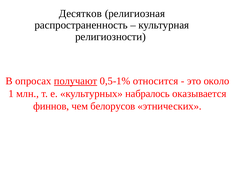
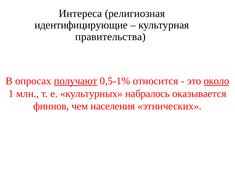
Десятков: Десятков -> Интереса
распространенность: распространенность -> идентифицирующие
религиозности: религиозности -> правительства
около underline: none -> present
белорусов: белорусов -> населения
